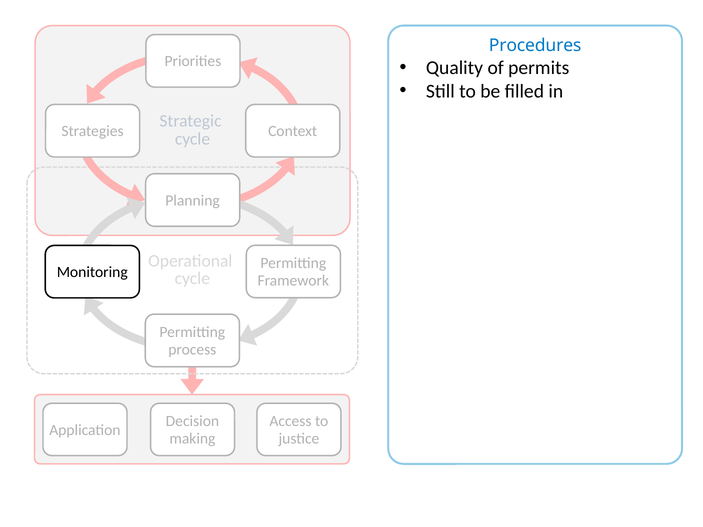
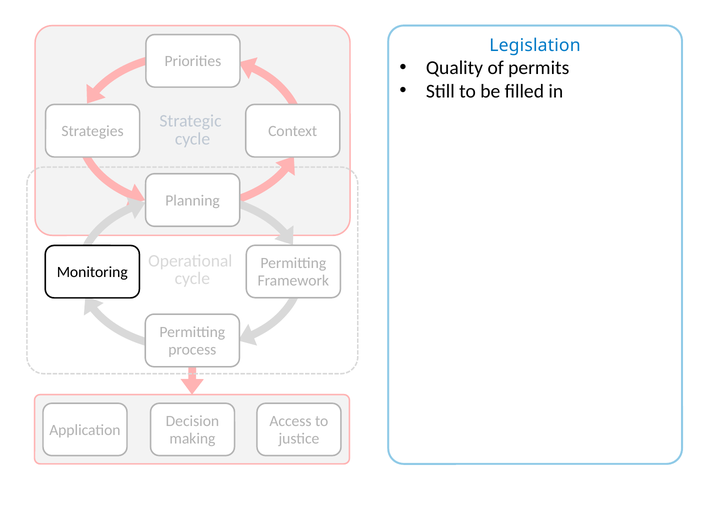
Procedures: Procedures -> Legislation
